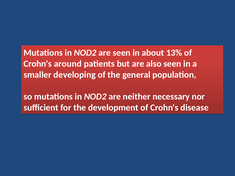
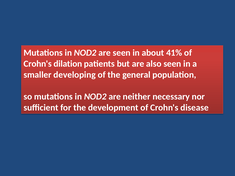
13%: 13% -> 41%
around: around -> dilation
